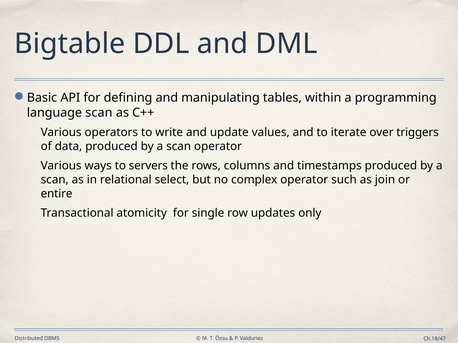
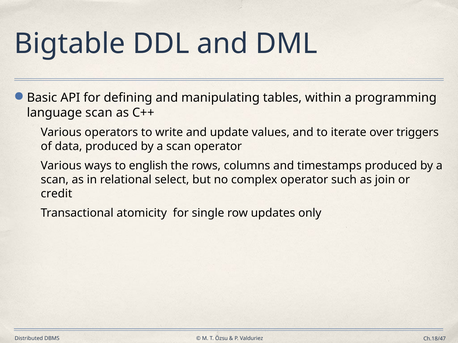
servers: servers -> english
entire: entire -> credit
